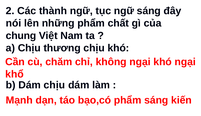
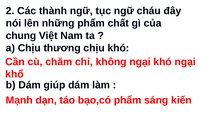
ngữ sáng: sáng -> cháu
Dám chịu: chịu -> giúp
